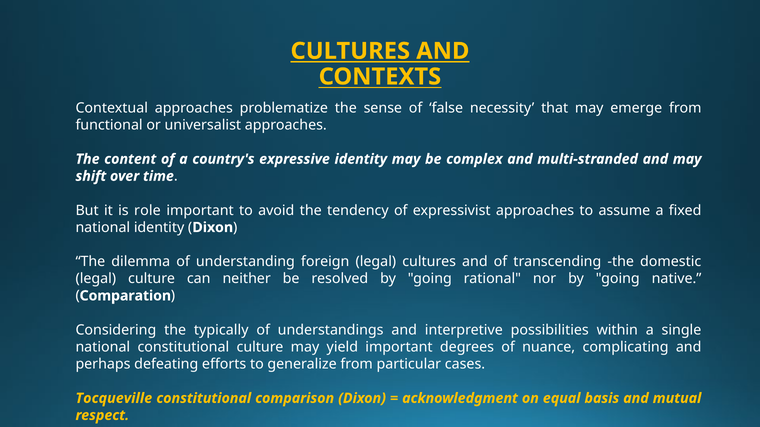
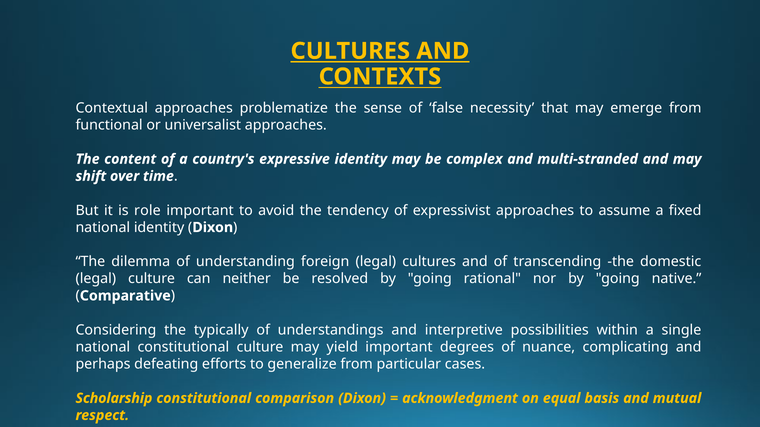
Comparation: Comparation -> Comparative
Tocqueville: Tocqueville -> Scholarship
